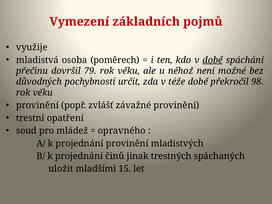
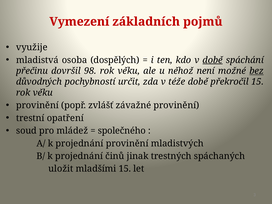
poměrech: poměrech -> dospělých
79: 79 -> 98
bez underline: none -> present
překročil 98: 98 -> 15
opravného: opravného -> společného
